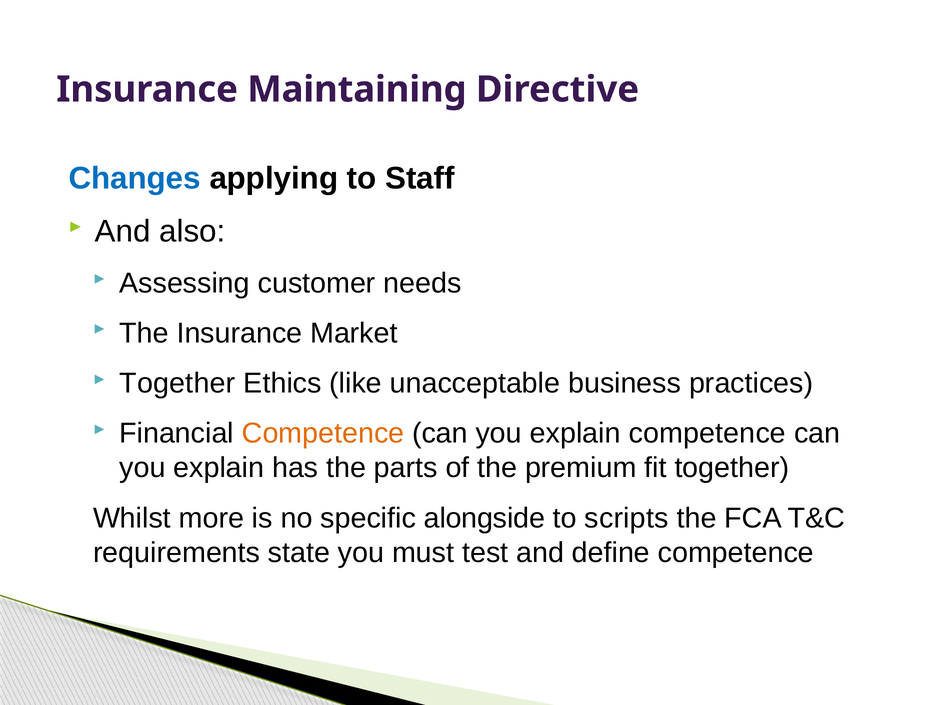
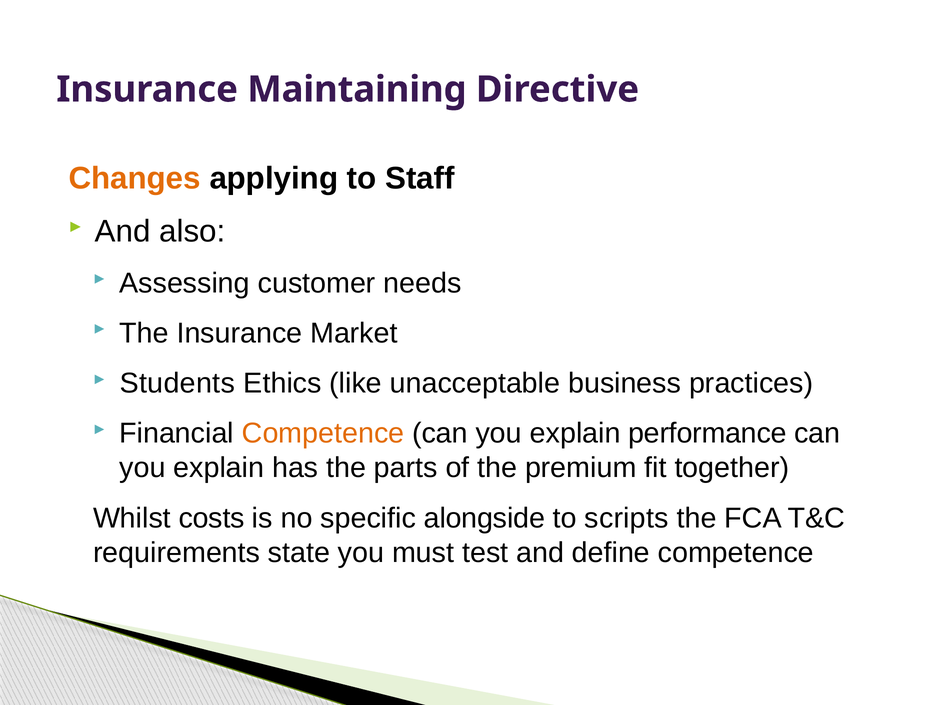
Changes colour: blue -> orange
Together at (177, 383): Together -> Students
explain competence: competence -> performance
more: more -> costs
